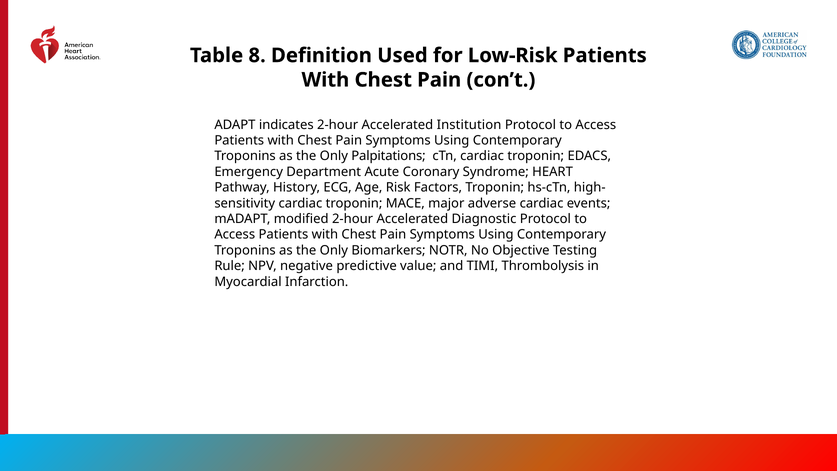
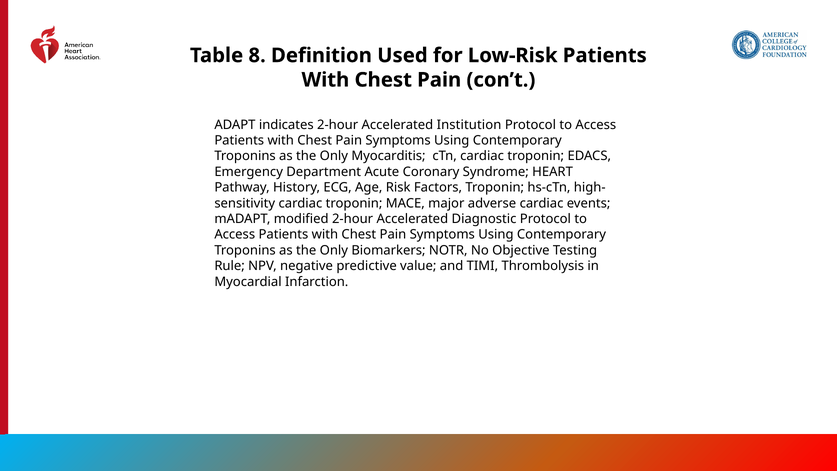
Palpitations: Palpitations -> Myocarditis
